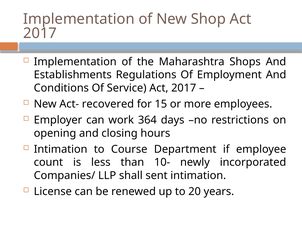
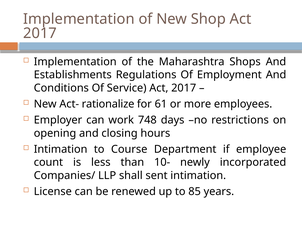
recovered: recovered -> rationalize
15: 15 -> 61
364: 364 -> 748
20: 20 -> 85
